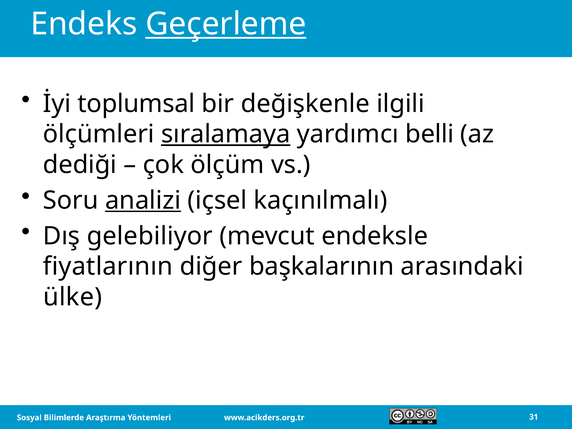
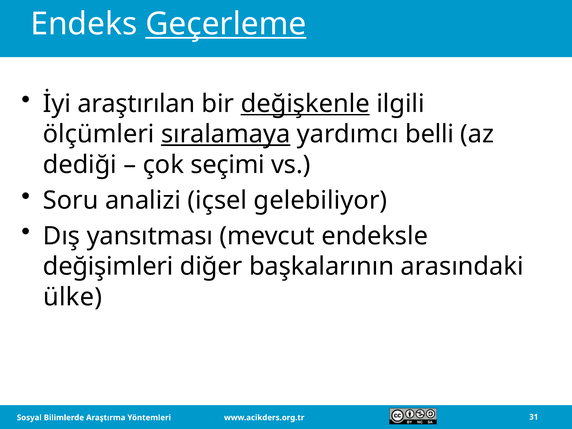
toplumsal: toplumsal -> araştırılan
değişkenle underline: none -> present
ölçüm: ölçüm -> seçimi
analizi underline: present -> none
kaçınılmalı: kaçınılmalı -> gelebiliyor
gelebiliyor: gelebiliyor -> yansıtması
fiyatlarının: fiyatlarının -> değişimleri
